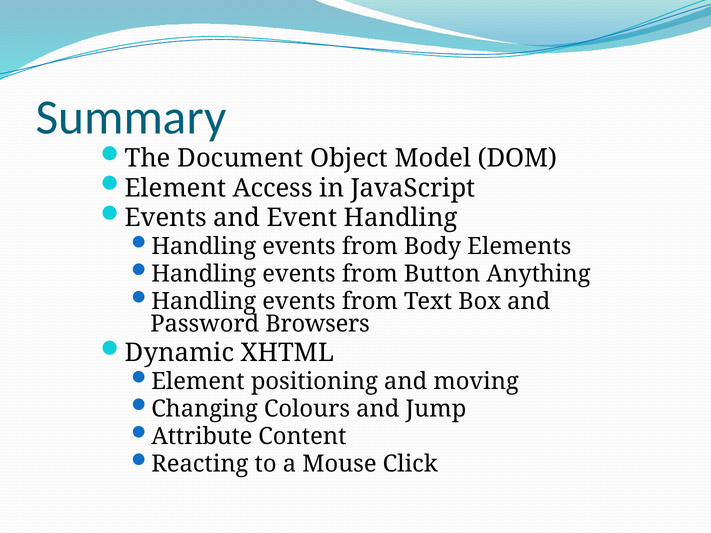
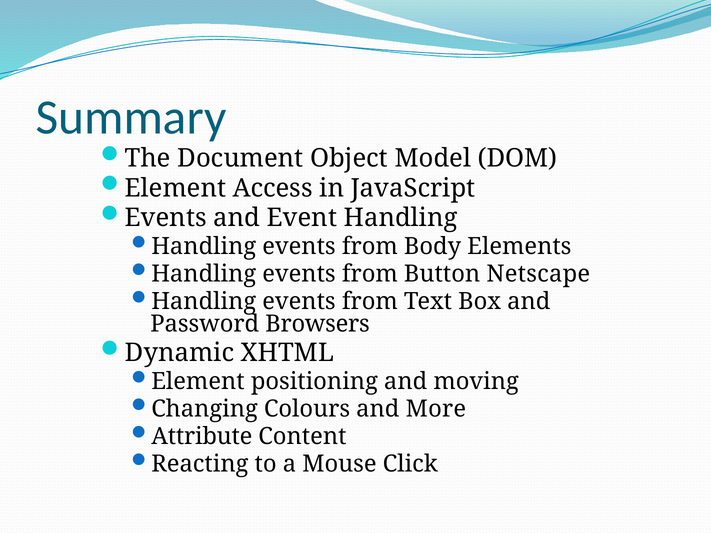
Anything: Anything -> Netscape
Jump: Jump -> More
